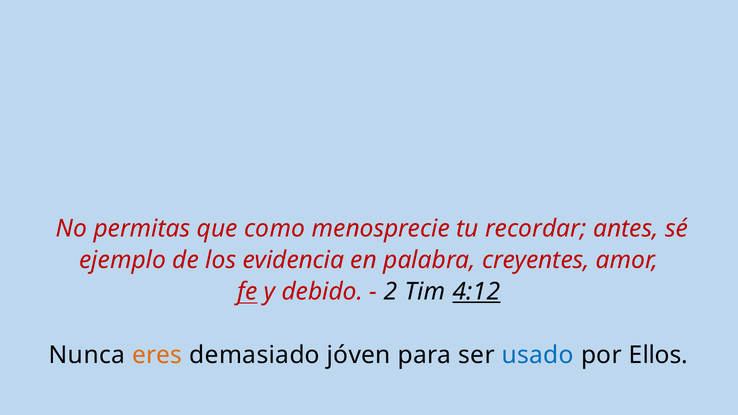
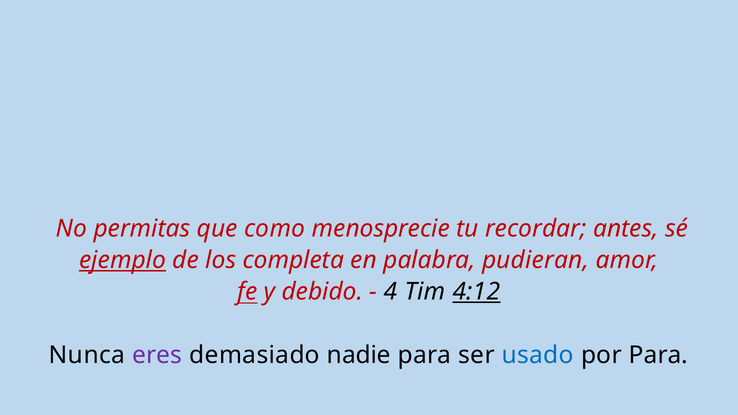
ejemplo underline: none -> present
evidencia: evidencia -> completa
creyentes: creyentes -> pudieran
2: 2 -> 4
eres colour: orange -> purple
jóven: jóven -> nadie
por Ellos: Ellos -> Para
